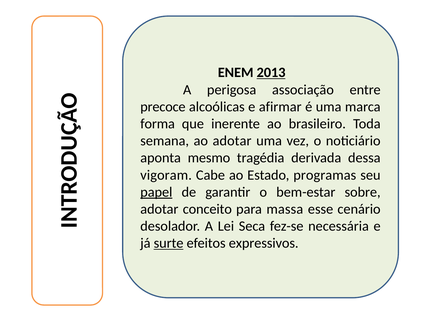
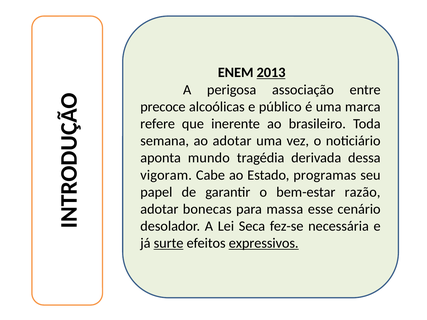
afirmar: afirmar -> público
forma: forma -> refere
mesmo: mesmo -> mundo
papel underline: present -> none
sobre: sobre -> razão
conceito: conceito -> bonecas
expressivos underline: none -> present
